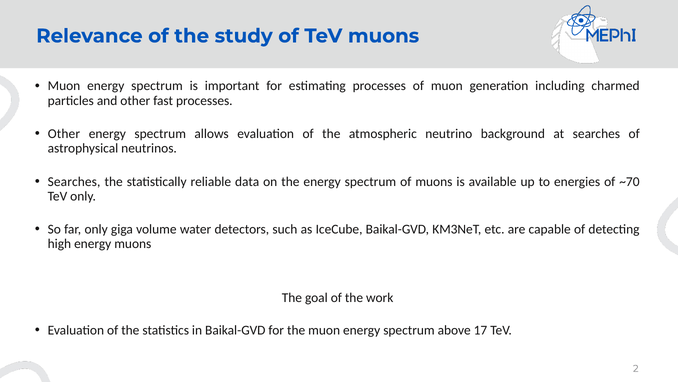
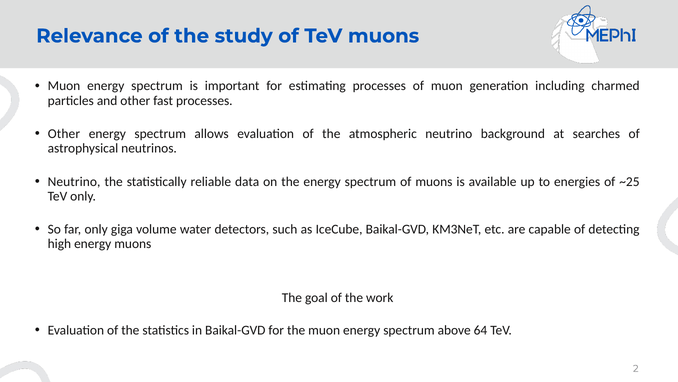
Searches at (74, 181): Searches -> Neutrino
~70: ~70 -> ~25
17: 17 -> 64
